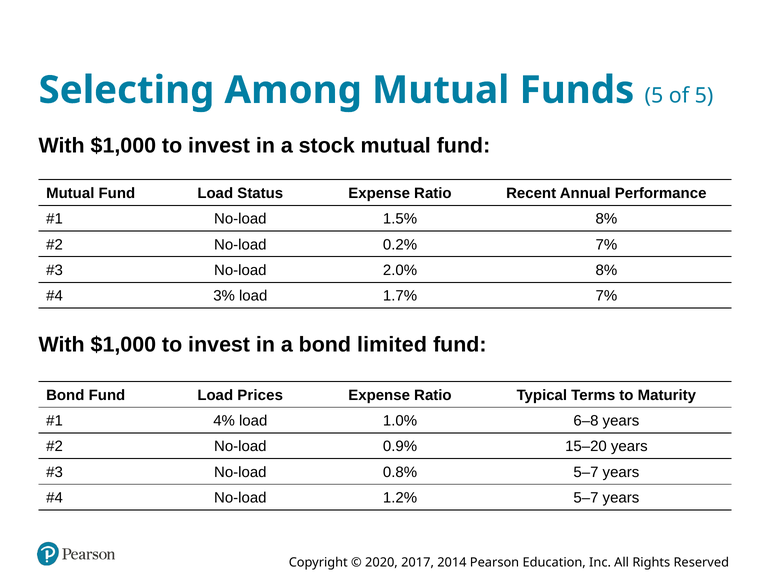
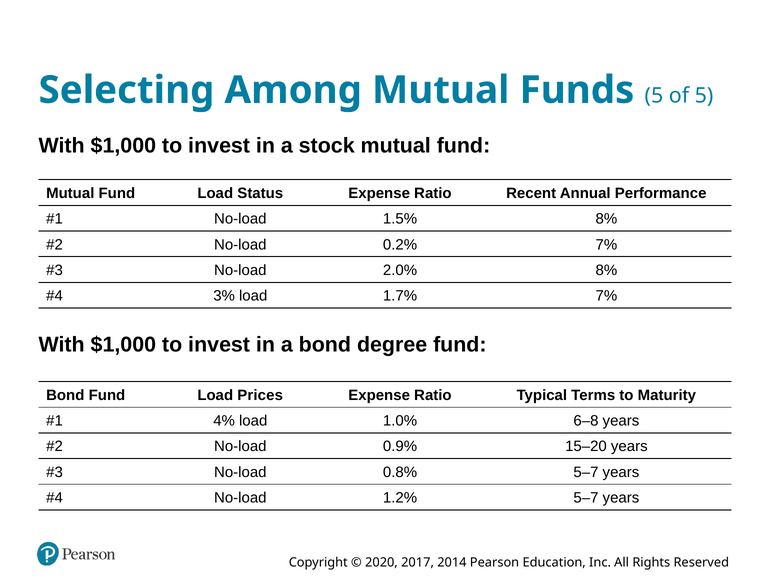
limited: limited -> degree
